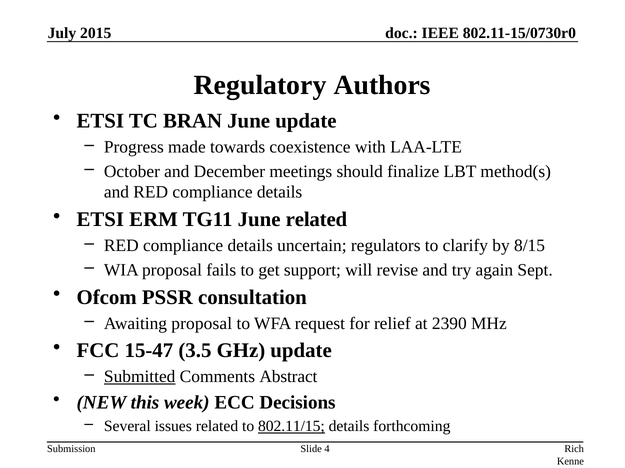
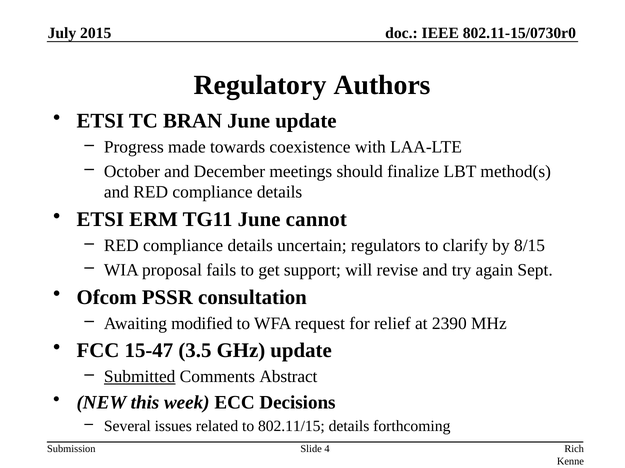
June related: related -> cannot
Awaiting proposal: proposal -> modified
802.11/15 underline: present -> none
